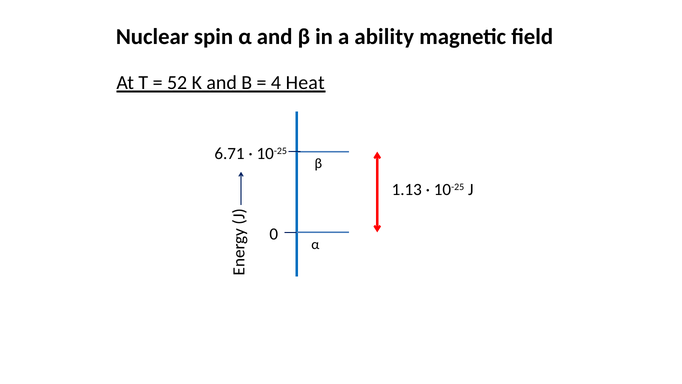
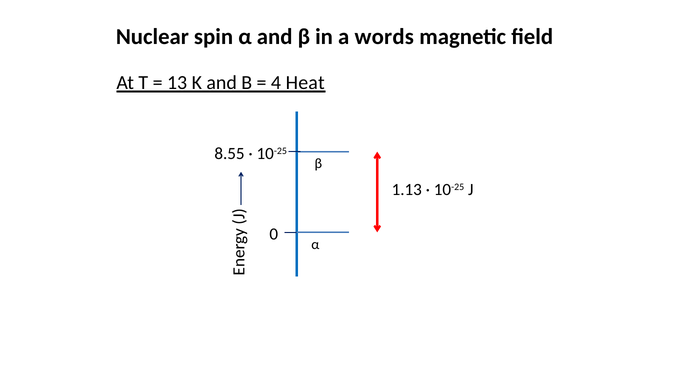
ability: ability -> words
52: 52 -> 13
6.71: 6.71 -> 8.55
